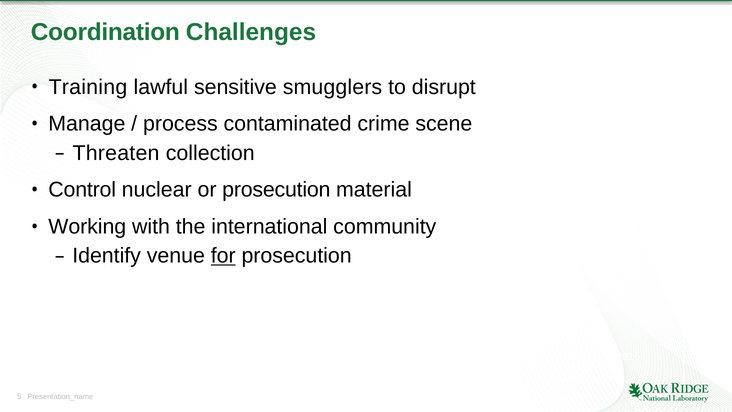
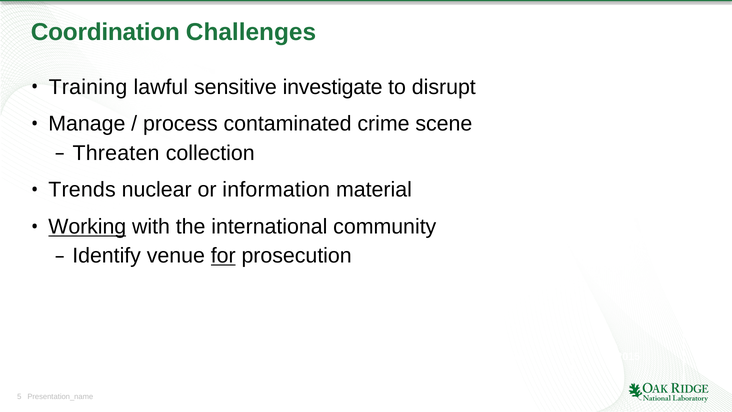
smugglers: smugglers -> investigate
Control: Control -> Trends
or prosecution: prosecution -> information
Working underline: none -> present
